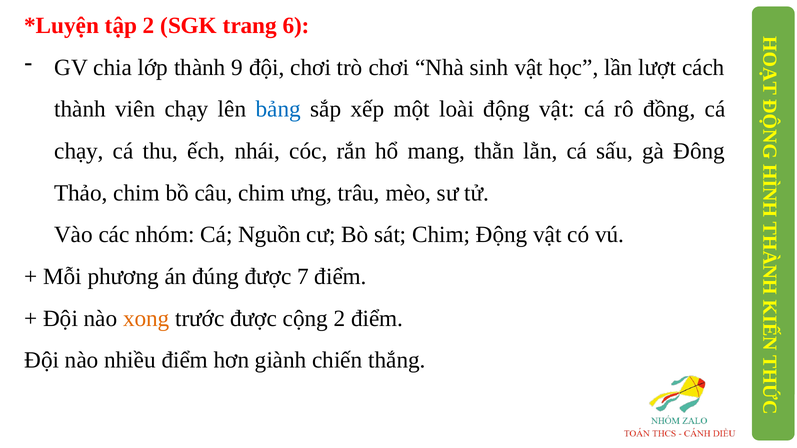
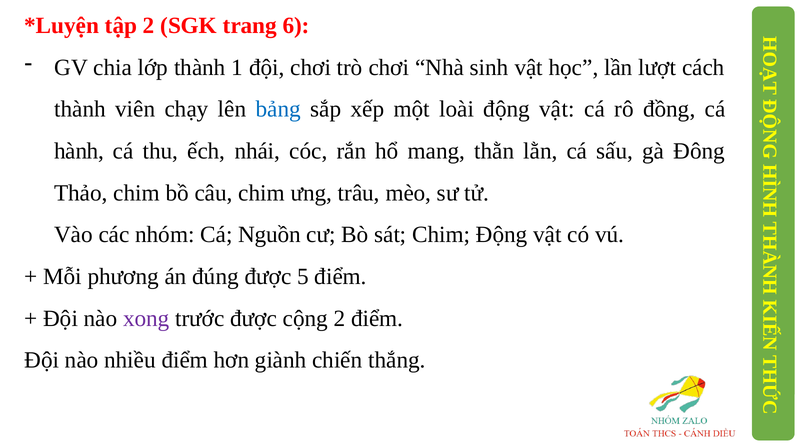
9: 9 -> 1
chạy at (79, 151): chạy -> hành
7: 7 -> 5
xong colour: orange -> purple
